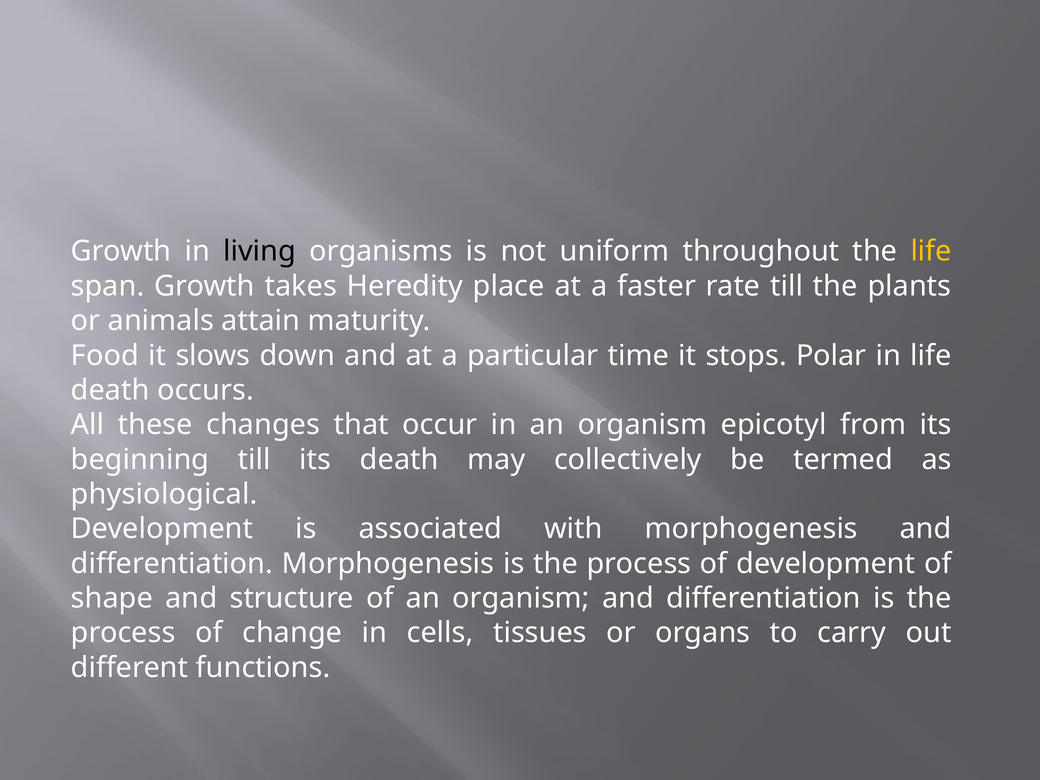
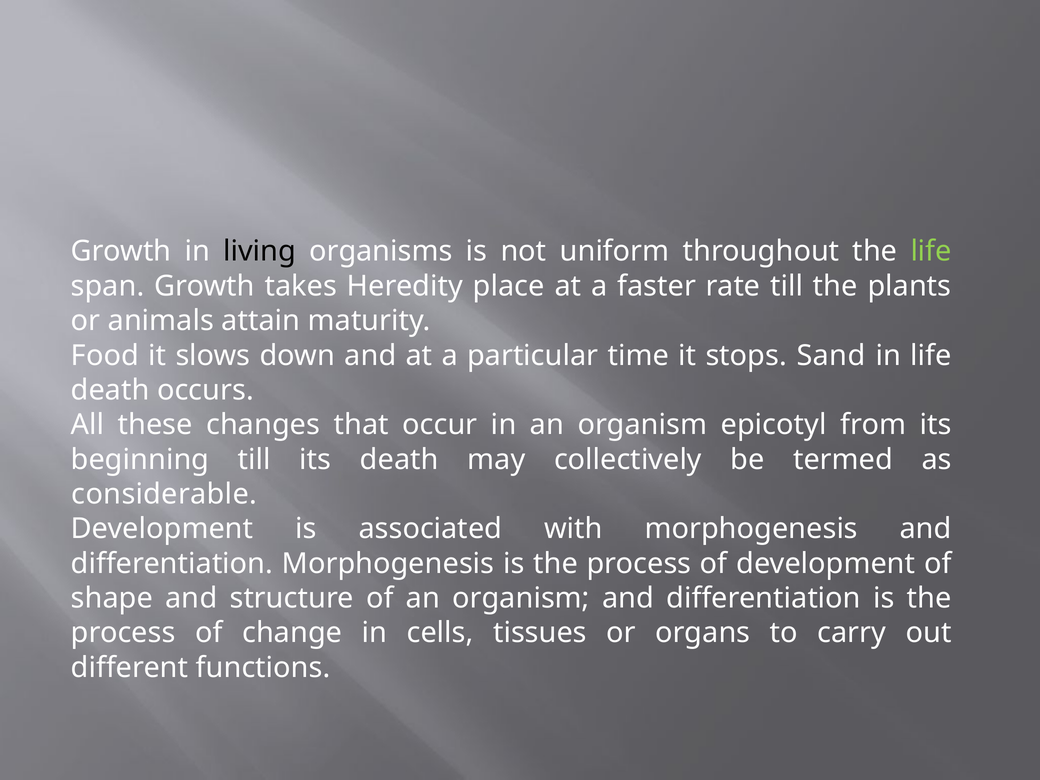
life at (931, 251) colour: yellow -> light green
Polar: Polar -> Sand
physiological: physiological -> considerable
